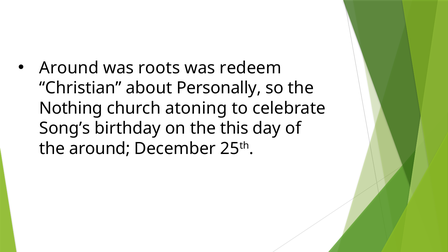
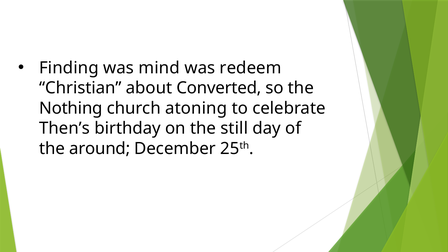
Around at (69, 68): Around -> Finding
roots: roots -> mind
Personally: Personally -> Converted
Song’s: Song’s -> Then’s
this: this -> still
